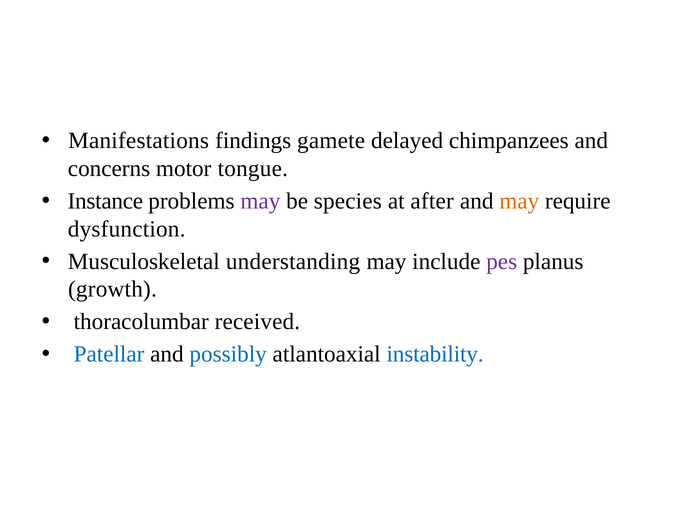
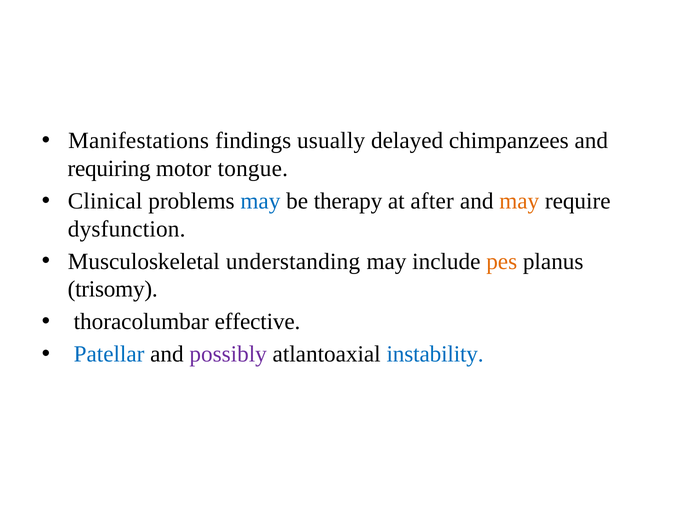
gamete: gamete -> usually
concerns: concerns -> requiring
Instance: Instance -> Clinical
may at (260, 201) colour: purple -> blue
species: species -> therapy
pes colour: purple -> orange
growth: growth -> trisomy
received: received -> effective
possibly colour: blue -> purple
